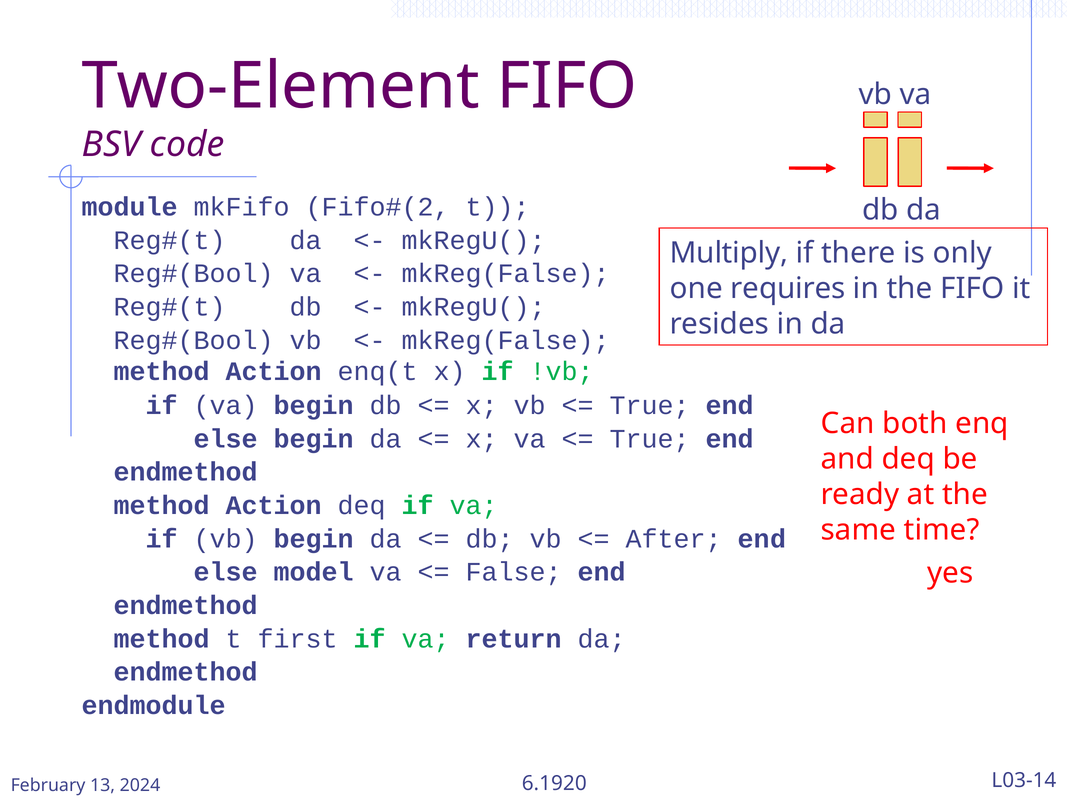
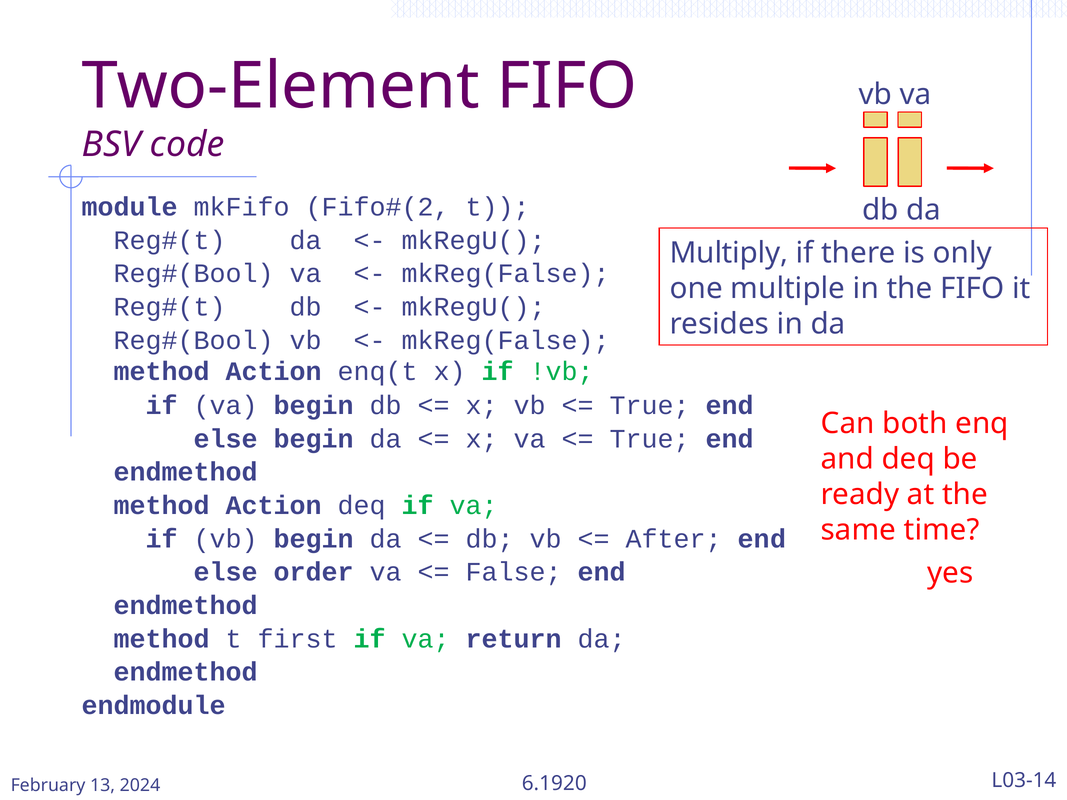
requires: requires -> multiple
model: model -> order
